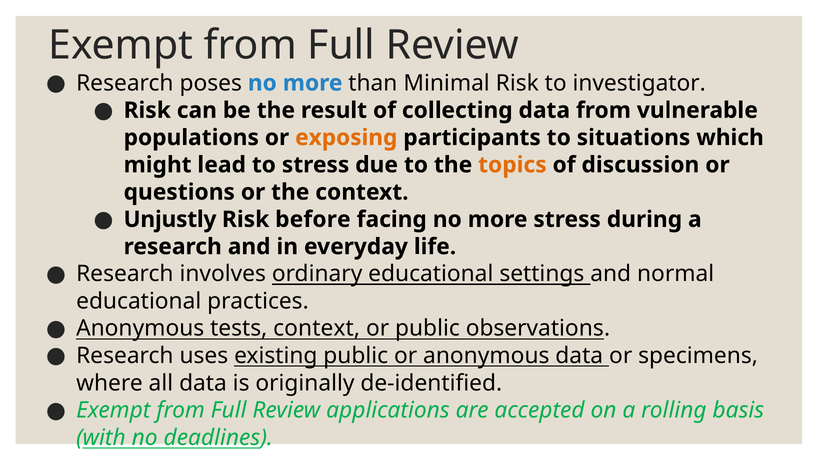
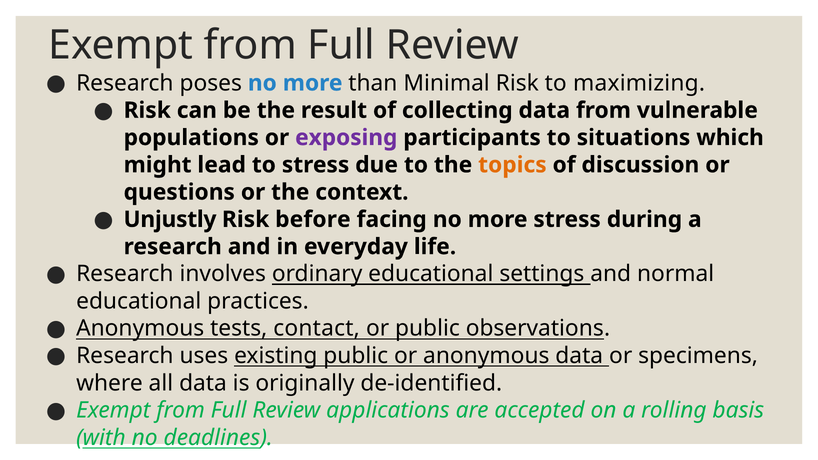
investigator: investigator -> maximizing
exposing colour: orange -> purple
tests context: context -> contact
